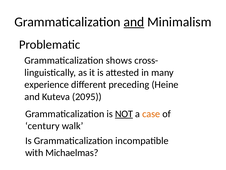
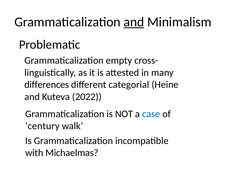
shows: shows -> empty
experience: experience -> differences
preceding: preceding -> categorial
2095: 2095 -> 2022
NOT underline: present -> none
case colour: orange -> blue
